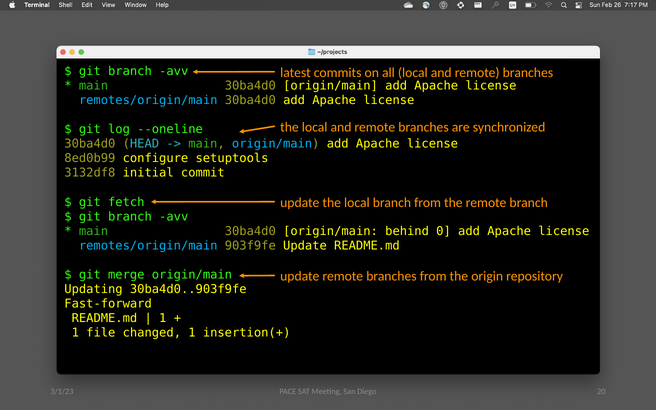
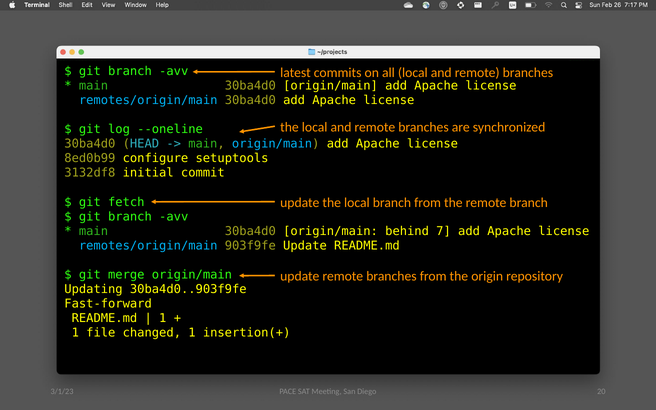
0: 0 -> 7
